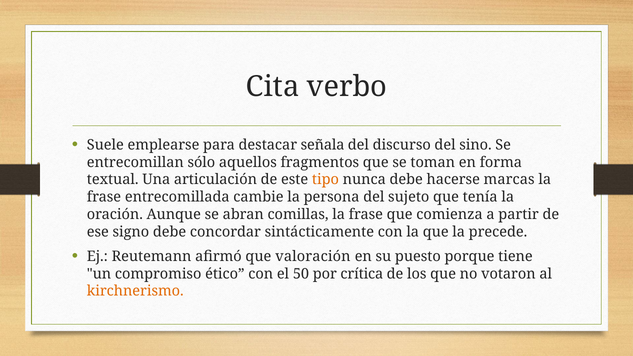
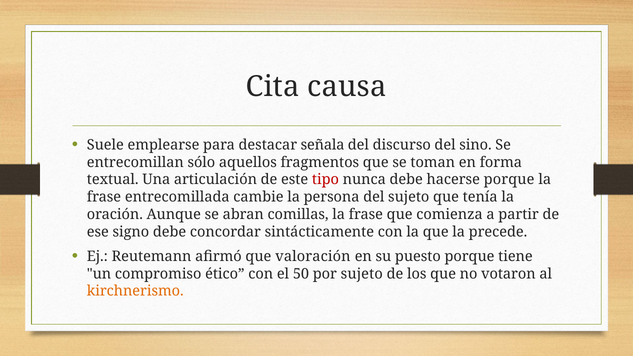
verbo: verbo -> causa
tipo colour: orange -> red
hacerse marcas: marcas -> porque
por crítica: crítica -> sujeto
